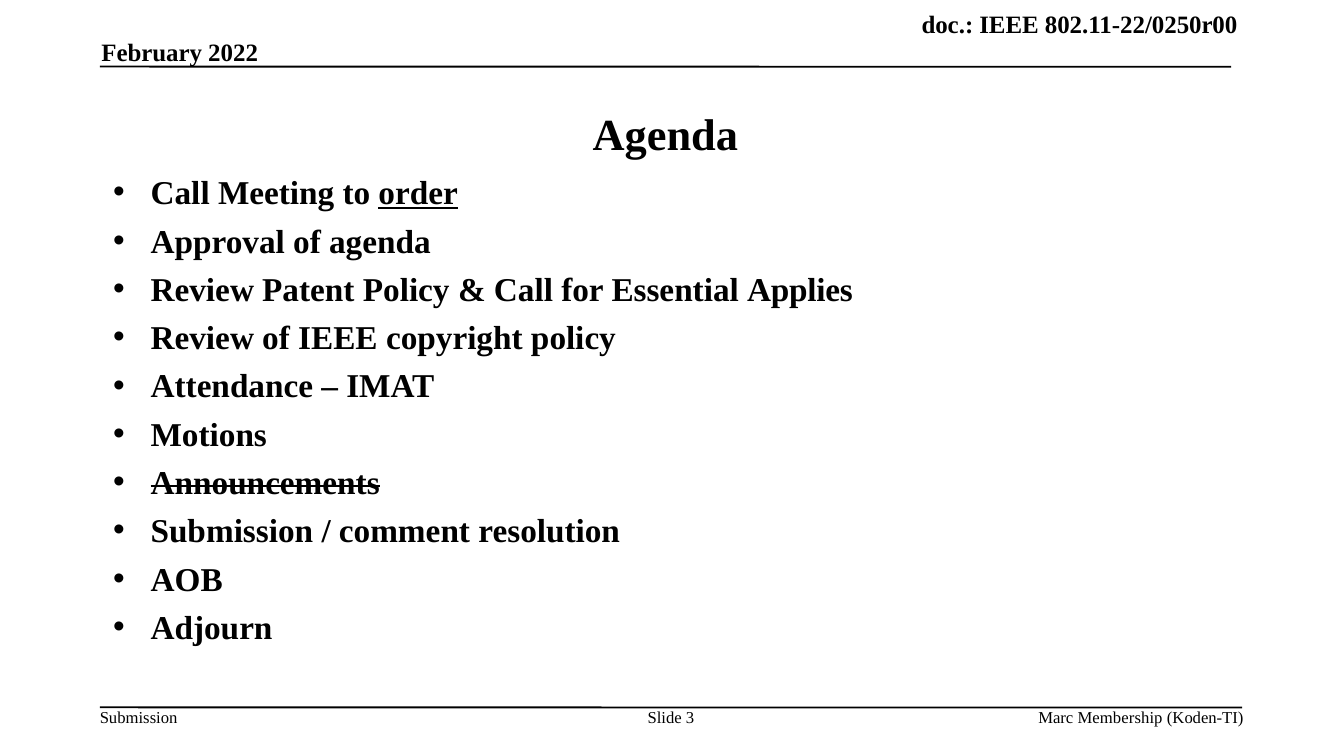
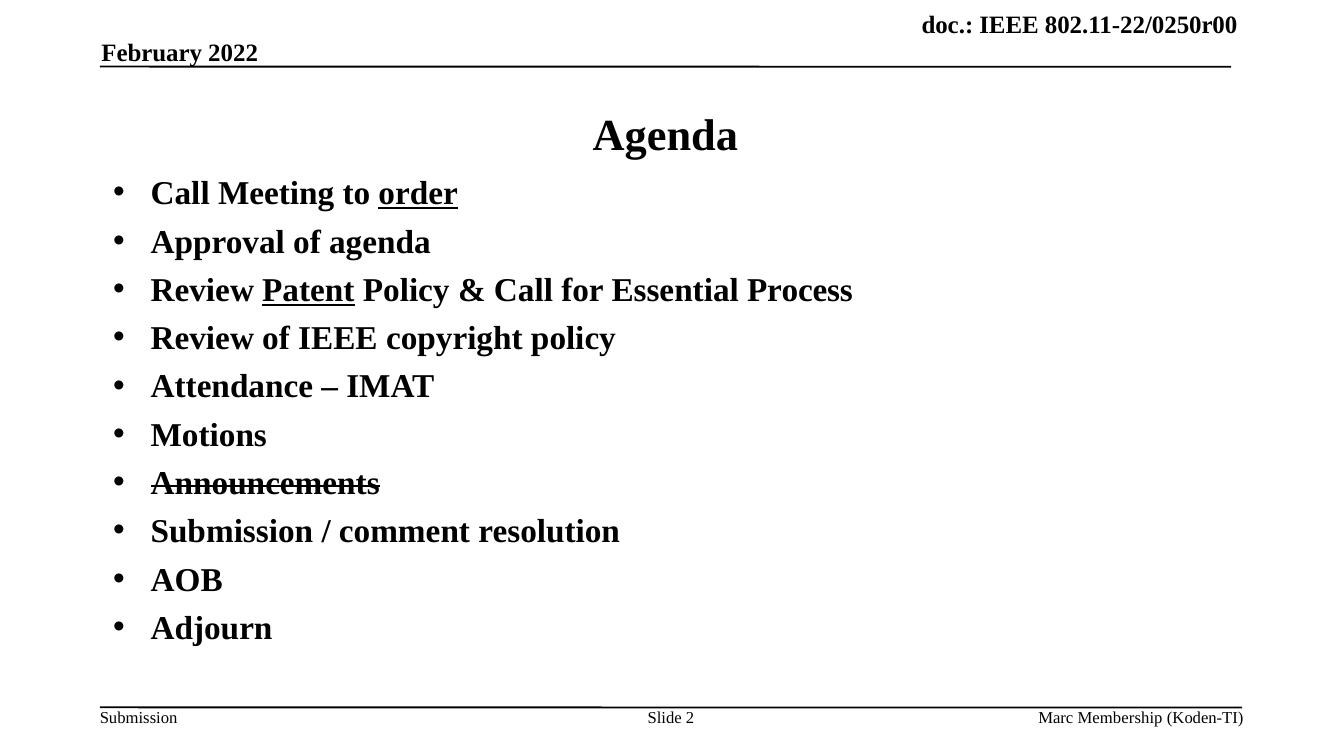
Patent underline: none -> present
Applies: Applies -> Process
3: 3 -> 2
